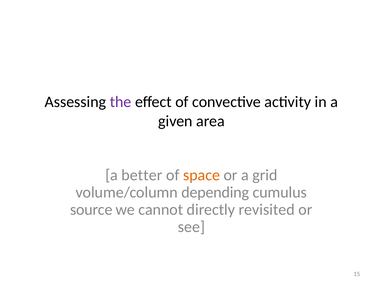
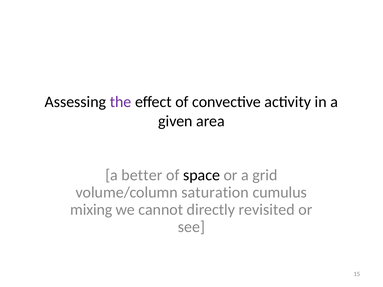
space colour: orange -> black
depending: depending -> saturation
source: source -> mixing
